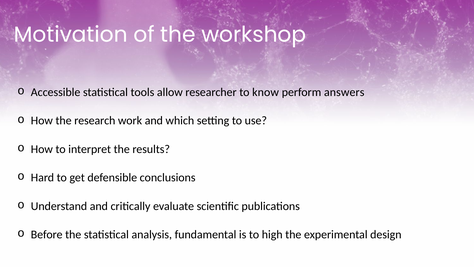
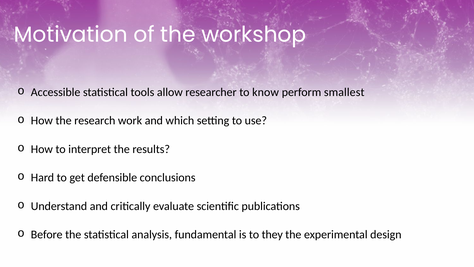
answers: answers -> smallest
high: high -> they
